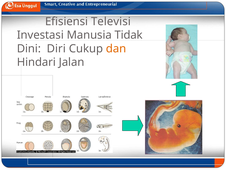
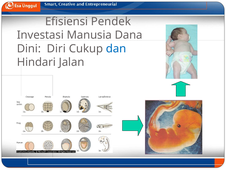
Televisi: Televisi -> Pendek
Tidak: Tidak -> Dana
dan colour: orange -> blue
